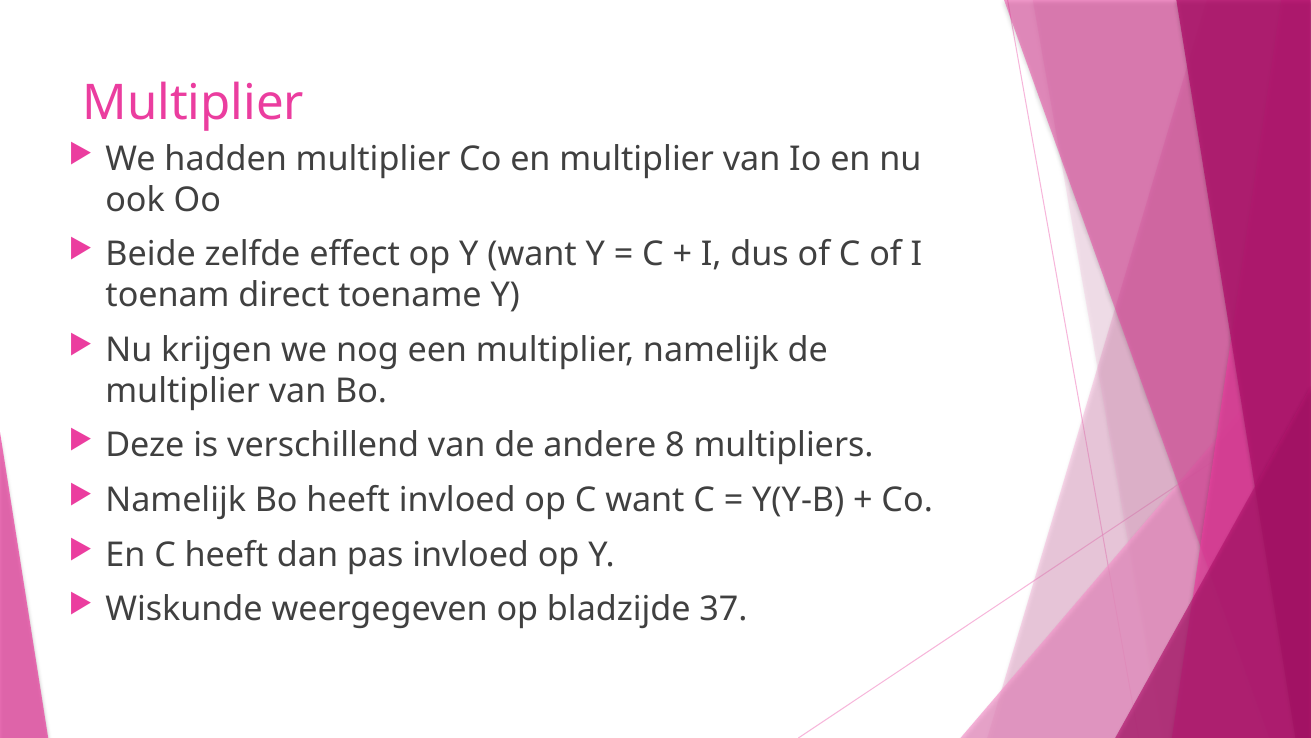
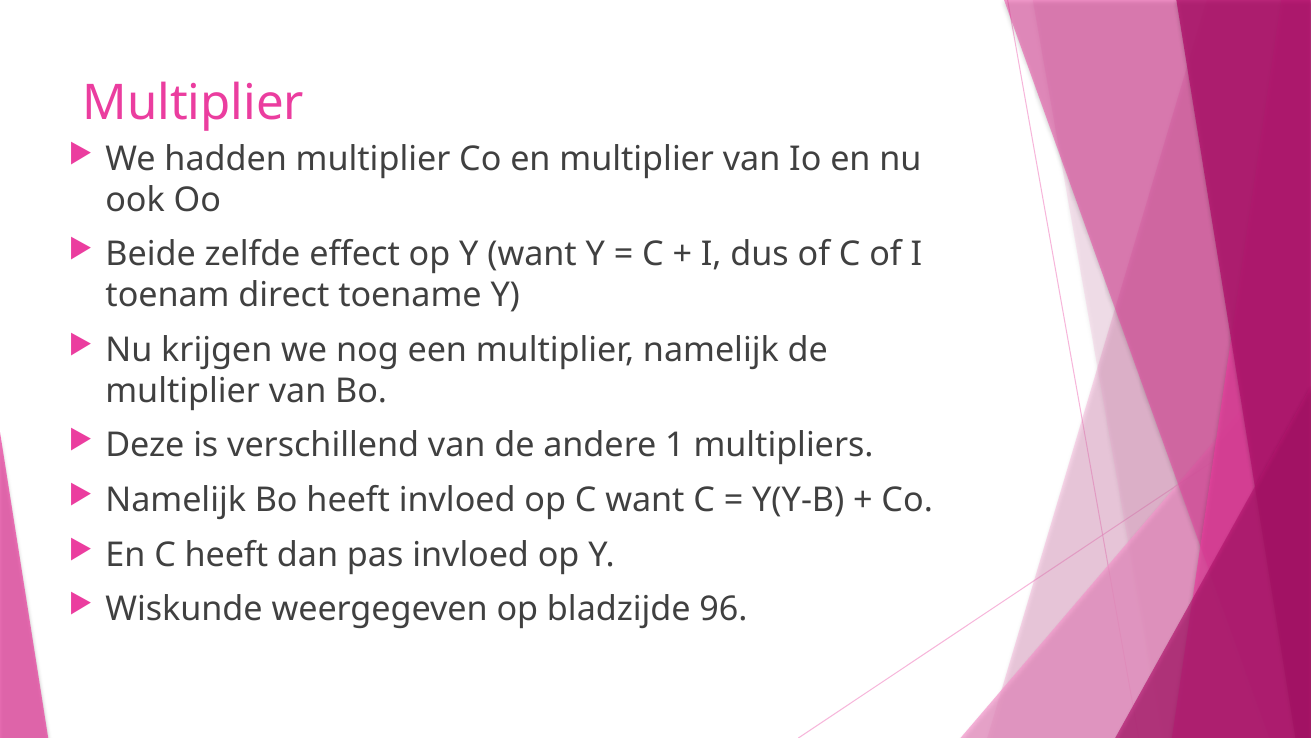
8: 8 -> 1
37: 37 -> 96
